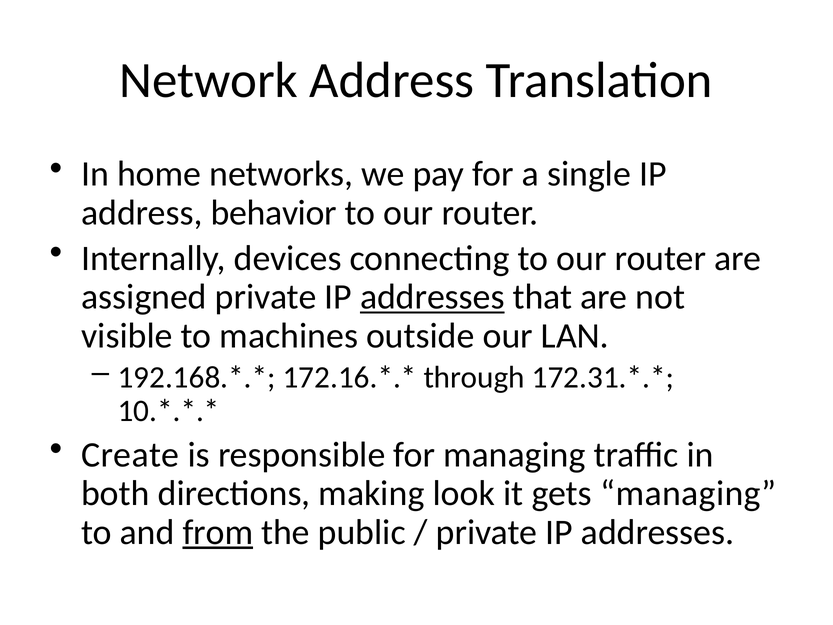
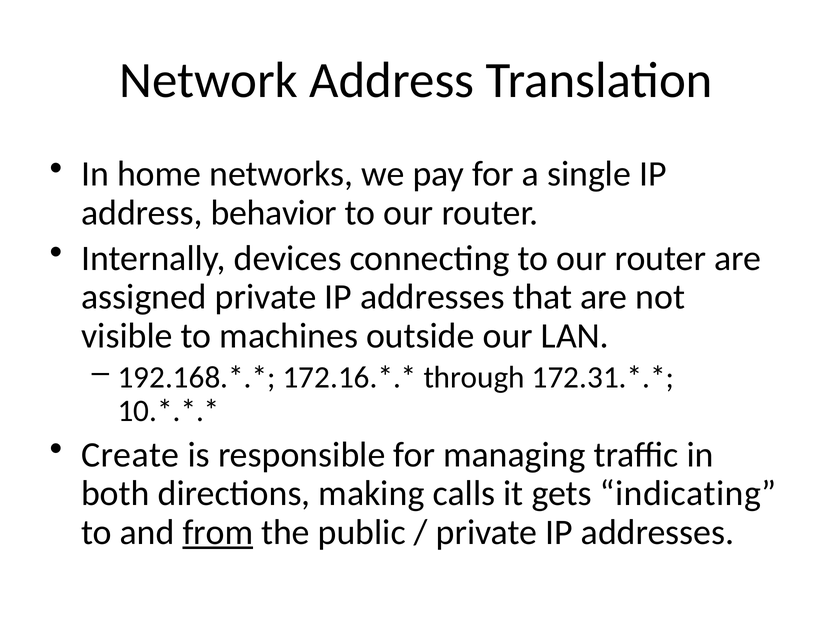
addresses at (432, 297) underline: present -> none
look: look -> calls
gets managing: managing -> indicating
